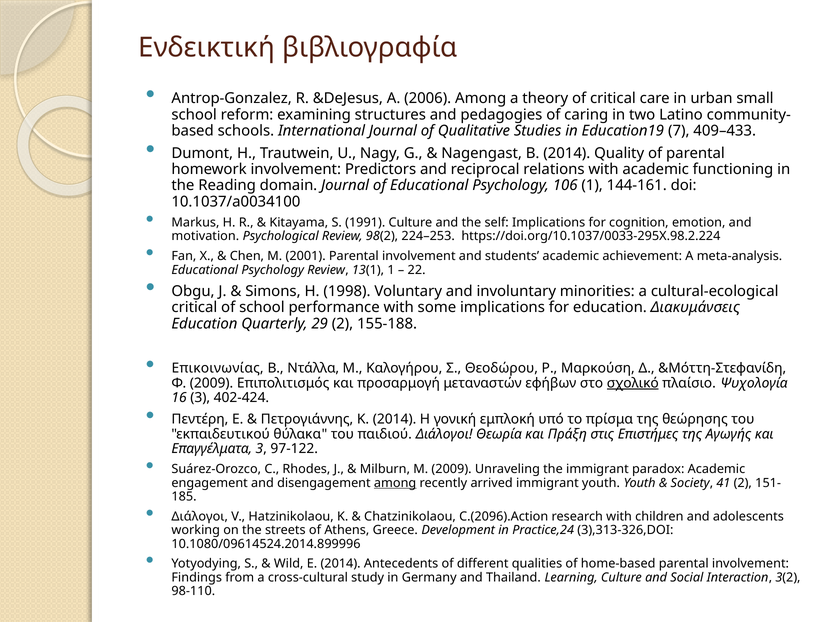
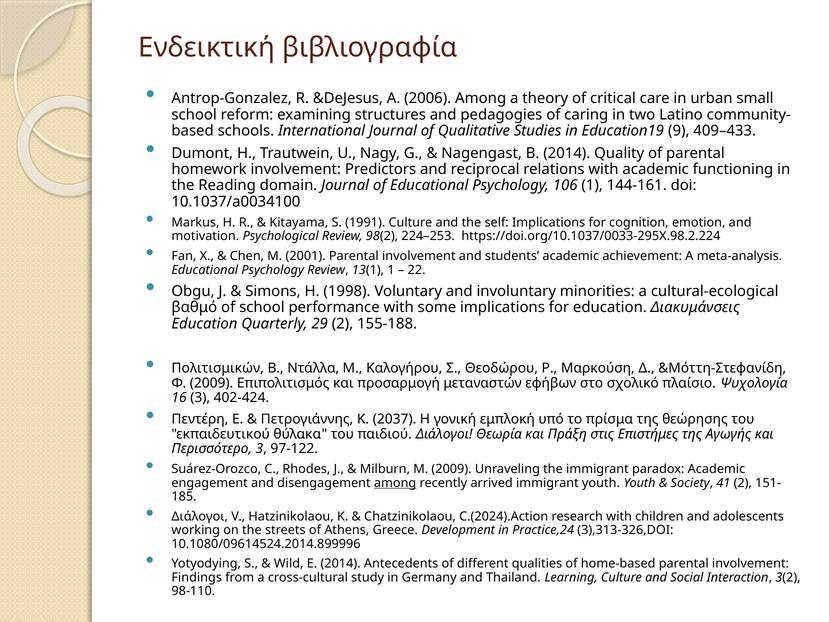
7: 7 -> 9
critical at (194, 307): critical -> βαθμό
Επικοινωνίας: Επικοινωνίας -> Πολιτισμικών
σχολικό underline: present -> none
Κ 2014: 2014 -> 2037
Επαγγέλματα: Επαγγέλματα -> Περισσότερο
C.(2096).Action: C.(2096).Action -> C.(2024).Action
